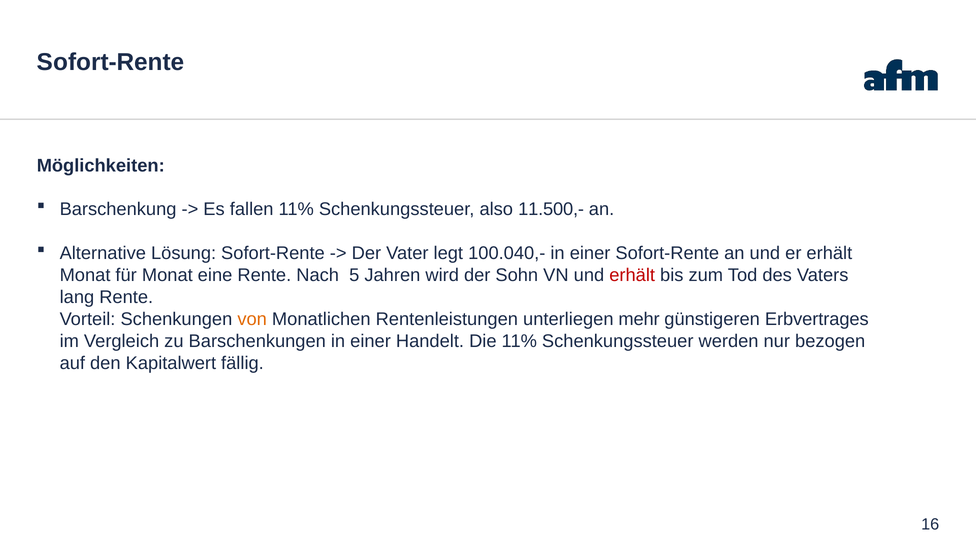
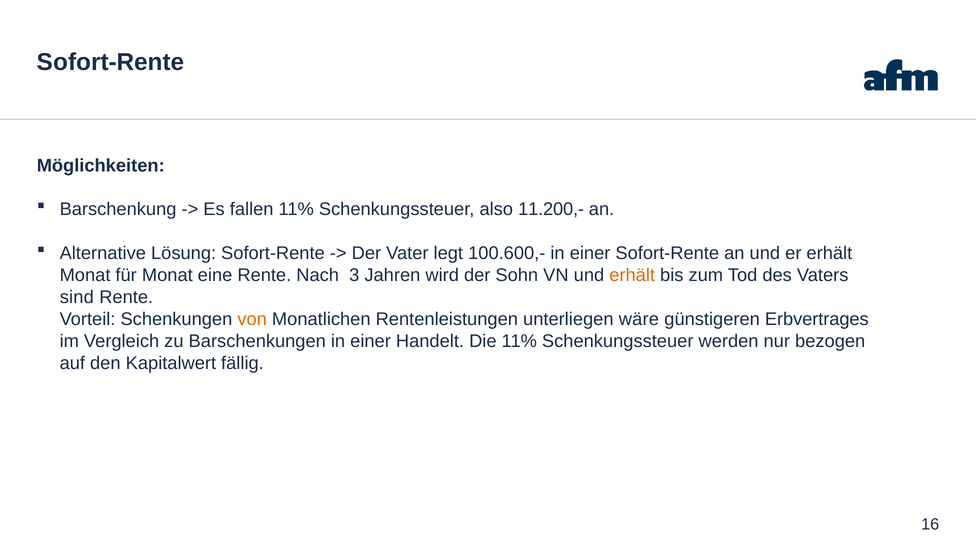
11.500,-: 11.500,- -> 11.200,-
100.040,-: 100.040,- -> 100.600,-
5: 5 -> 3
erhält at (632, 275) colour: red -> orange
lang: lang -> sind
mehr: mehr -> wäre
